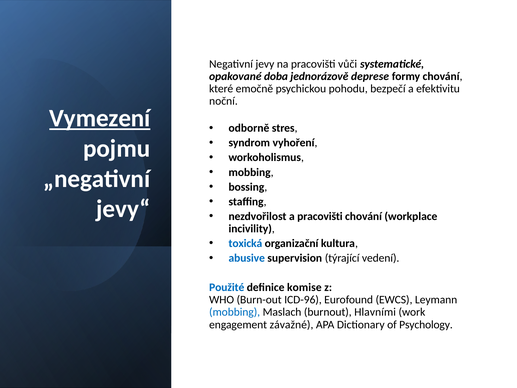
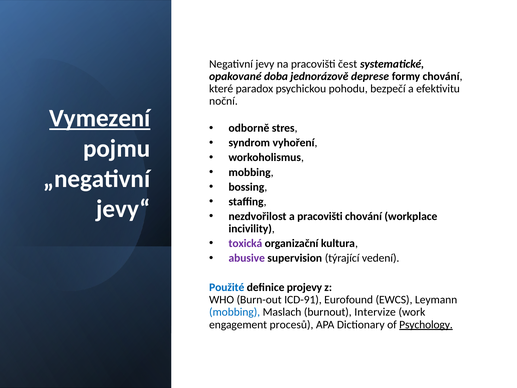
vůči: vůči -> čest
emočně: emočně -> paradox
toxická colour: blue -> purple
abusive colour: blue -> purple
komise: komise -> projevy
ICD-96: ICD-96 -> ICD-91
Hlavními: Hlavními -> Intervize
závažné: závažné -> procesů
Psychology underline: none -> present
